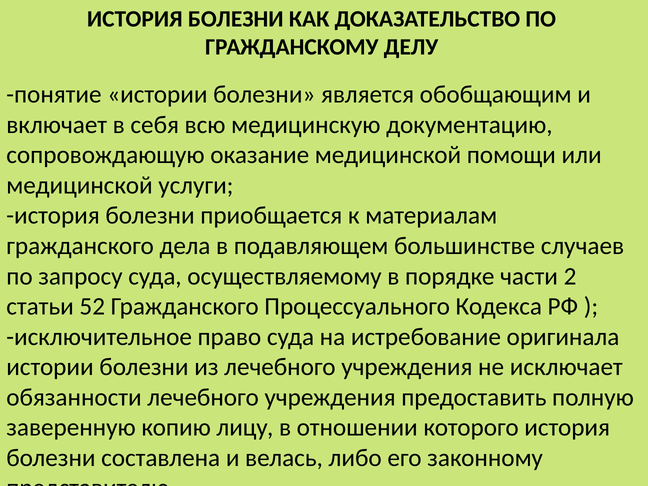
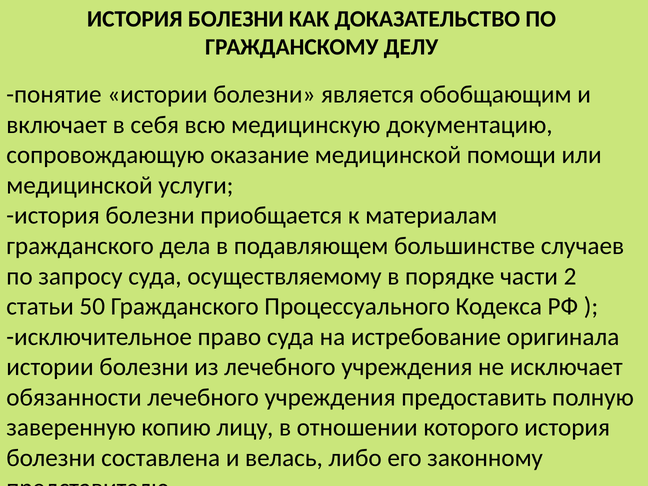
52: 52 -> 50
